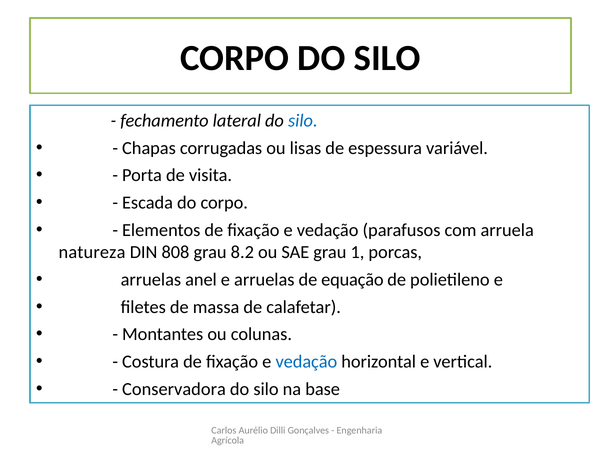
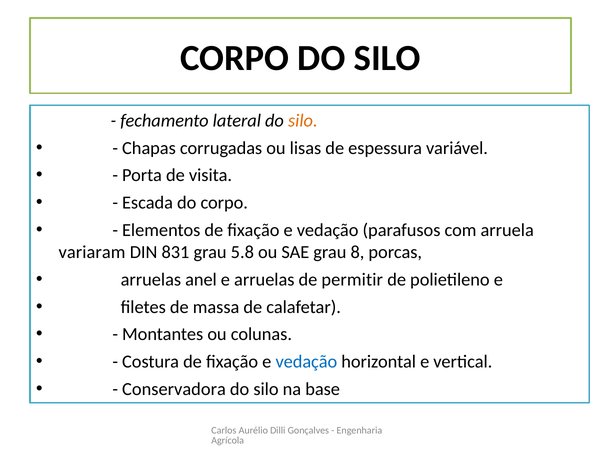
silo at (303, 120) colour: blue -> orange
natureza: natureza -> variaram
808: 808 -> 831
8.2: 8.2 -> 5.8
1: 1 -> 8
equação: equação -> permitir
